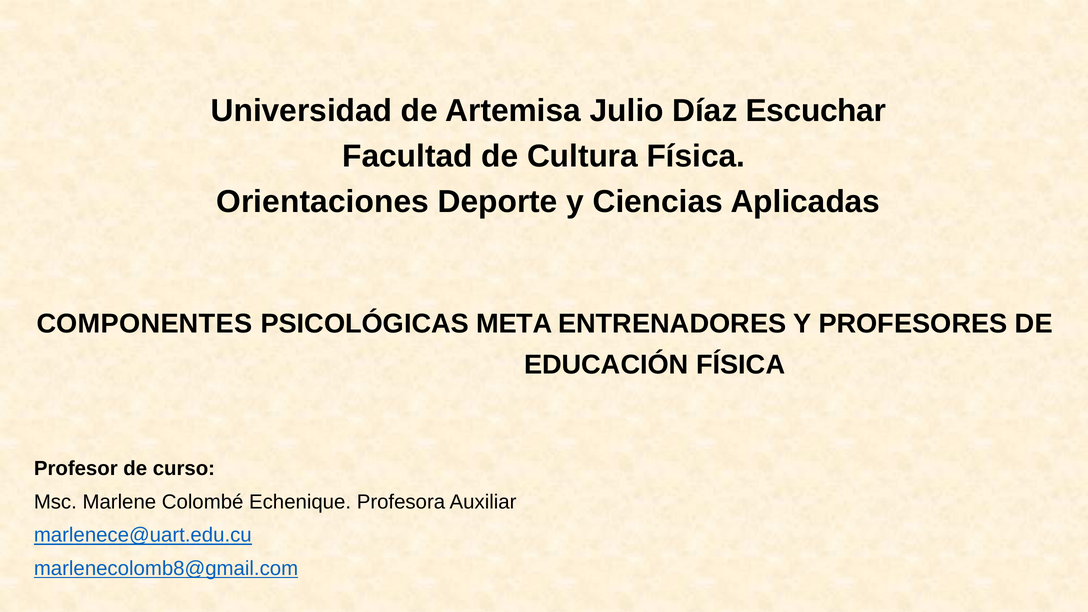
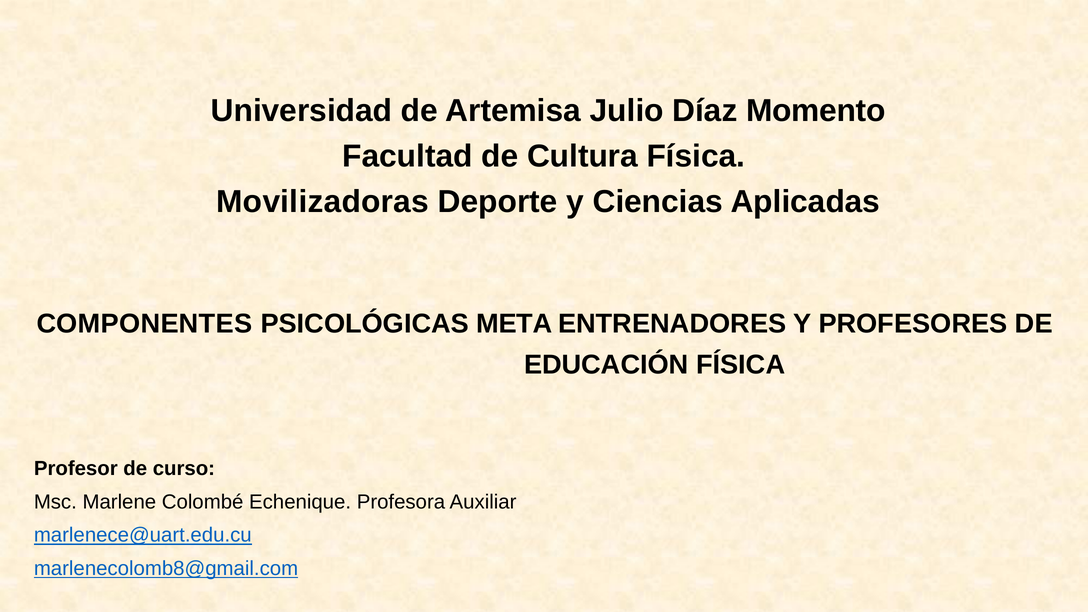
Escuchar: Escuchar -> Momento
Orientaciones: Orientaciones -> Movilizadoras
